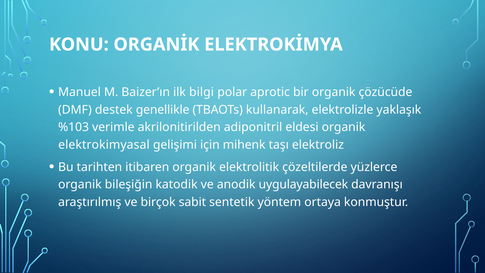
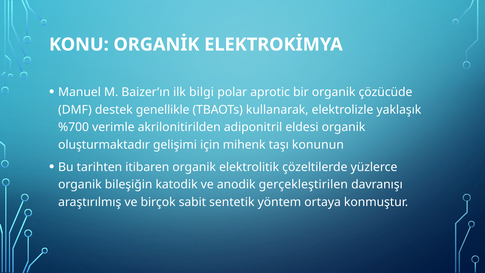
%103: %103 -> %700
elektrokimyasal: elektrokimyasal -> oluşturmaktadır
elektroliz: elektroliz -> konunun
uygulayabilecek: uygulayabilecek -> gerçekleştirilen
